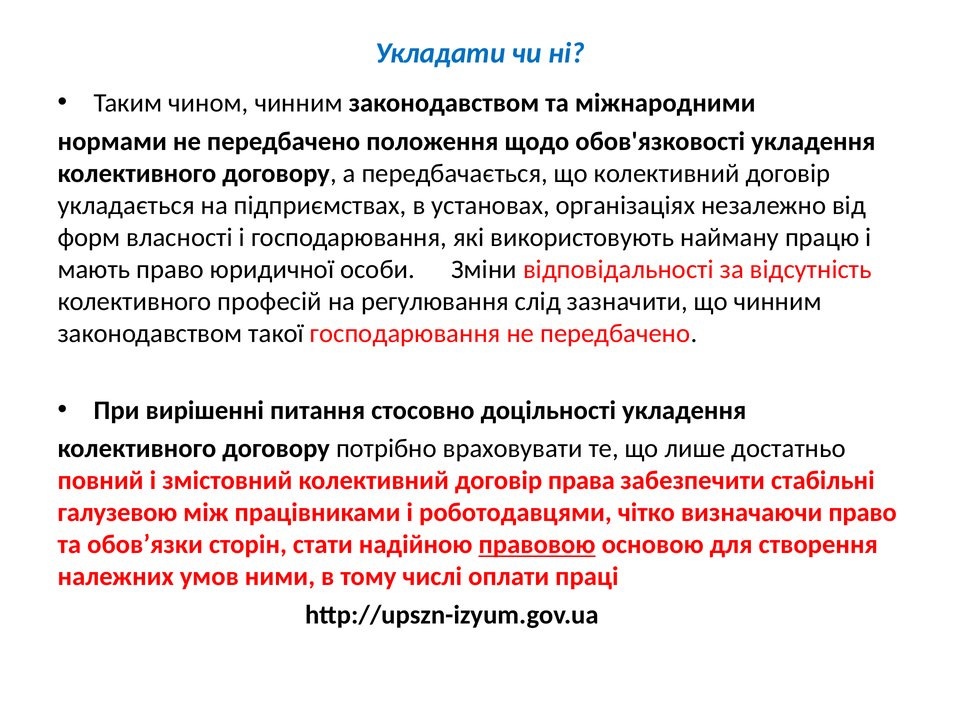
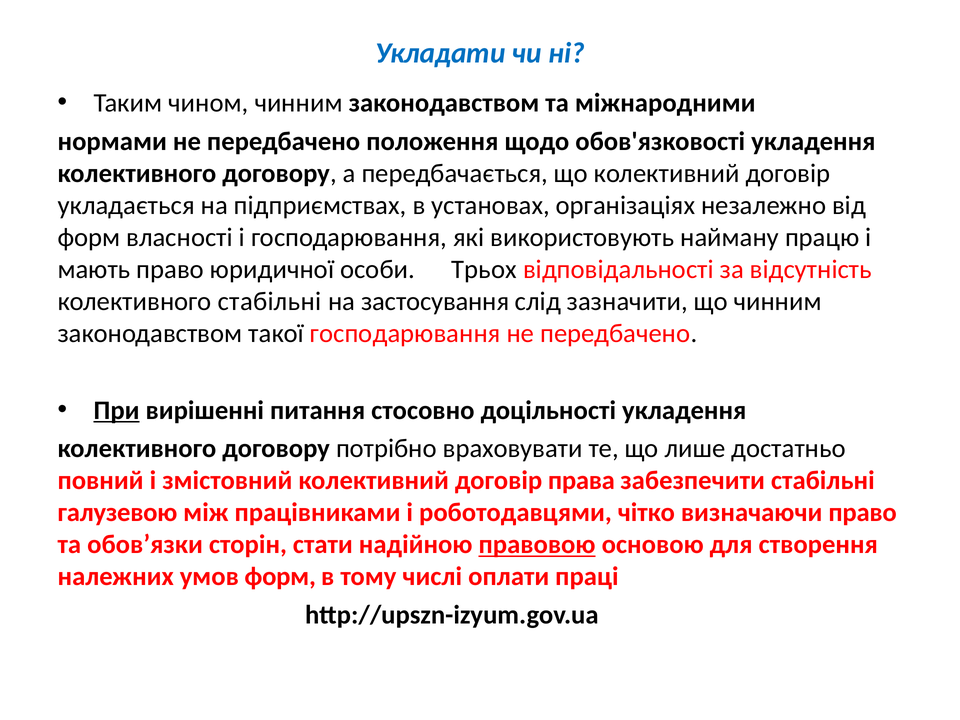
Зміни: Зміни -> Трьох
колективного професій: професій -> стабільні
регулювання: регулювання -> застосування
При underline: none -> present
умов ними: ними -> форм
